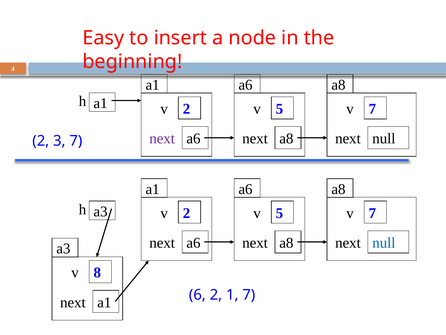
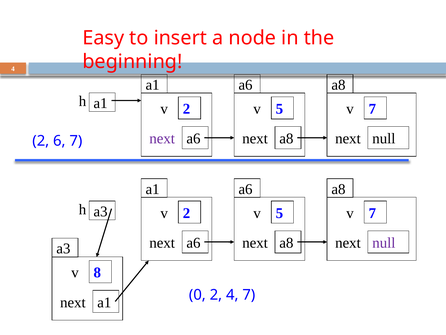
3: 3 -> 6
null at (384, 243) colour: blue -> purple
6: 6 -> 0
2 1: 1 -> 4
